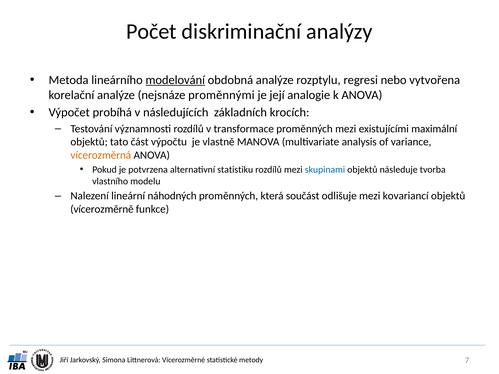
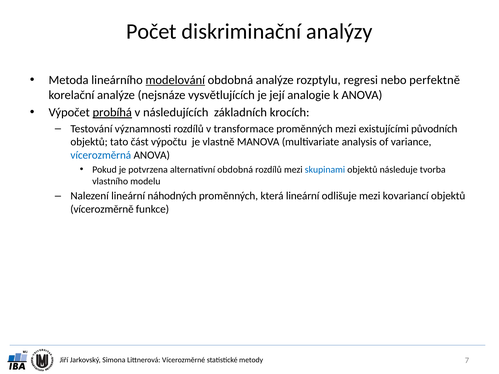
vytvořena: vytvořena -> perfektně
proměnnými: proměnnými -> vysvětlujících
probíhá underline: none -> present
maximální: maximální -> původních
vícerozměrná colour: orange -> blue
alternativní statistiku: statistiku -> obdobná
která součást: součást -> lineární
